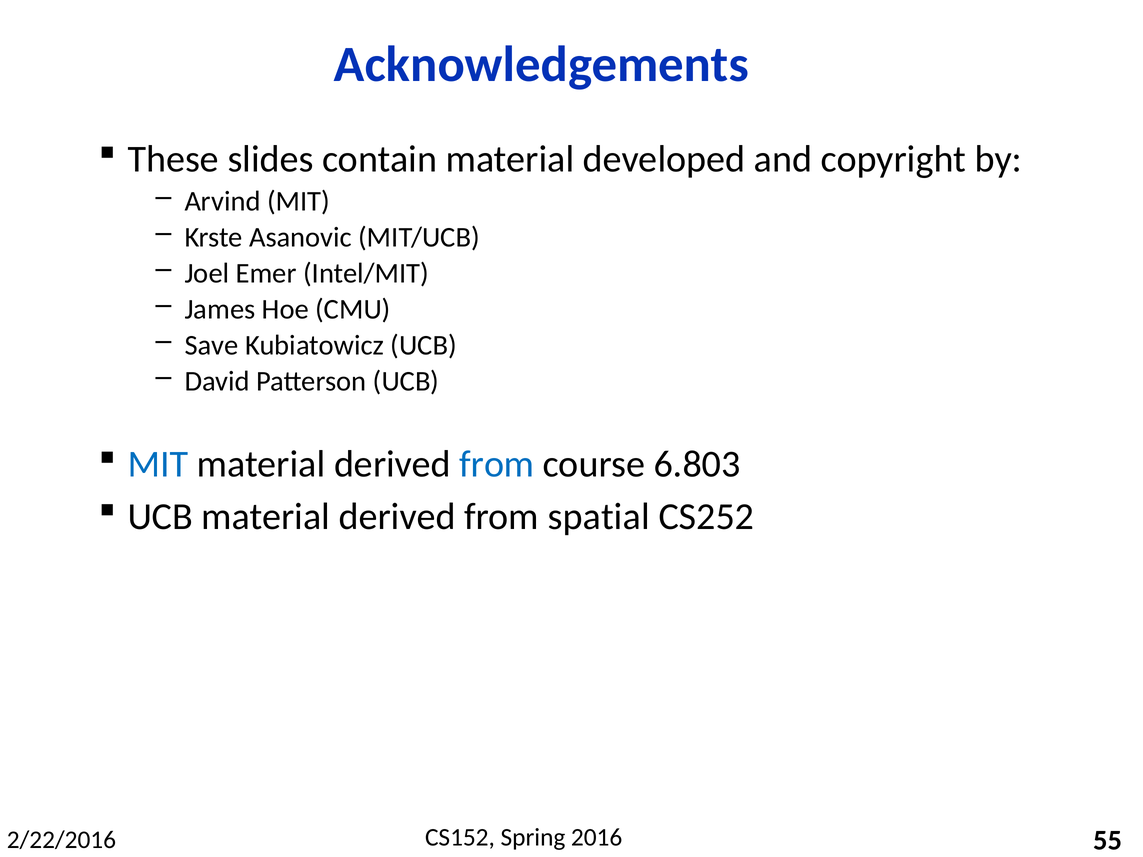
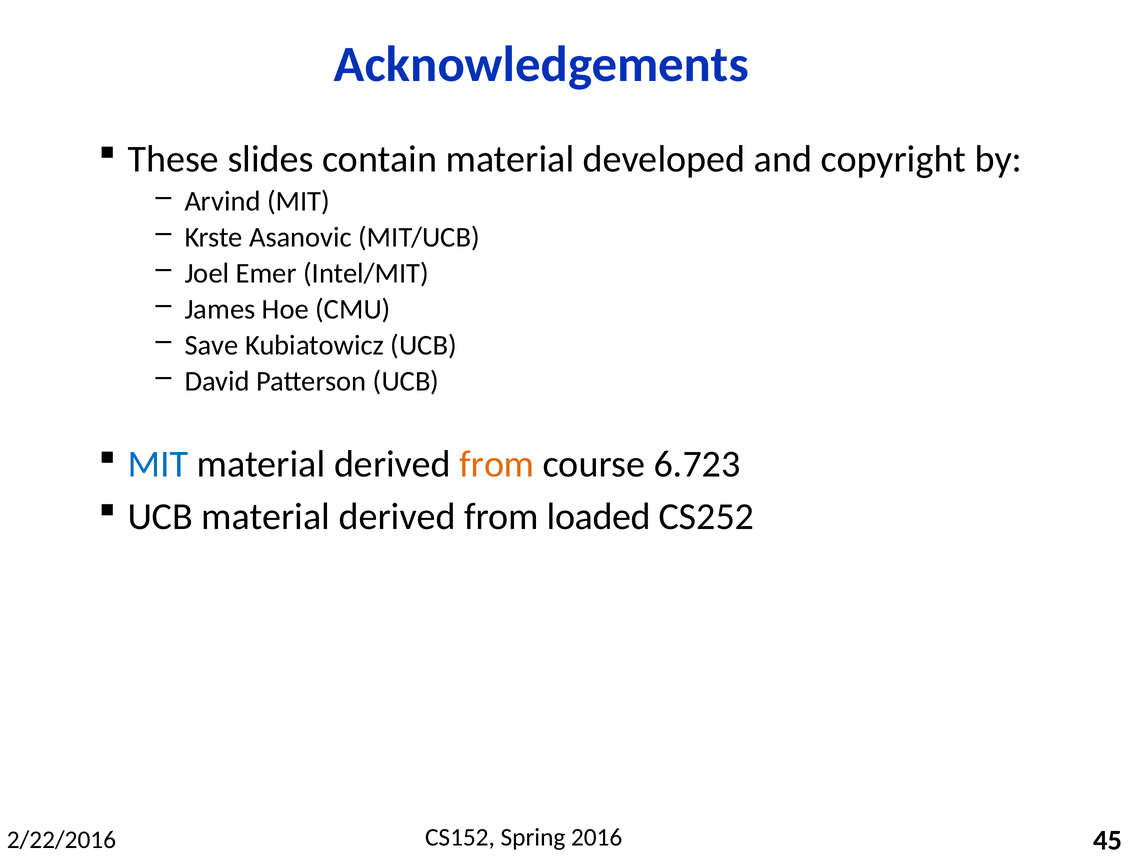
from at (497, 464) colour: blue -> orange
6.803: 6.803 -> 6.723
spatial: spatial -> loaded
55: 55 -> 45
